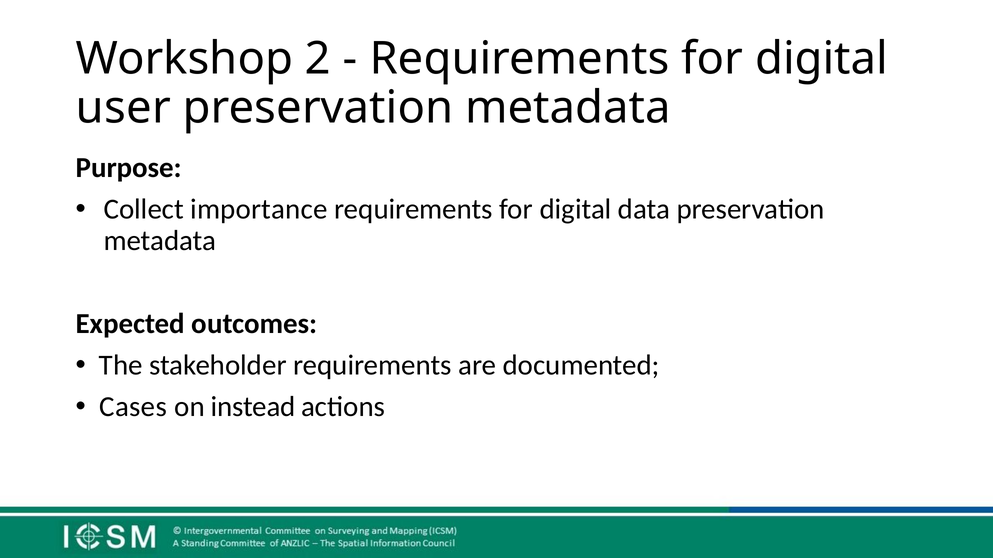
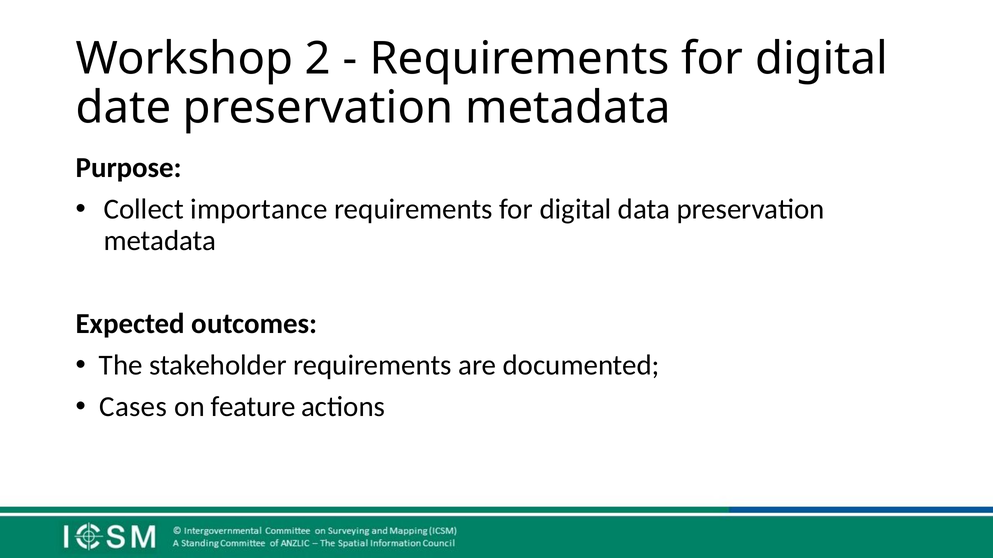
user: user -> date
instead: instead -> feature
